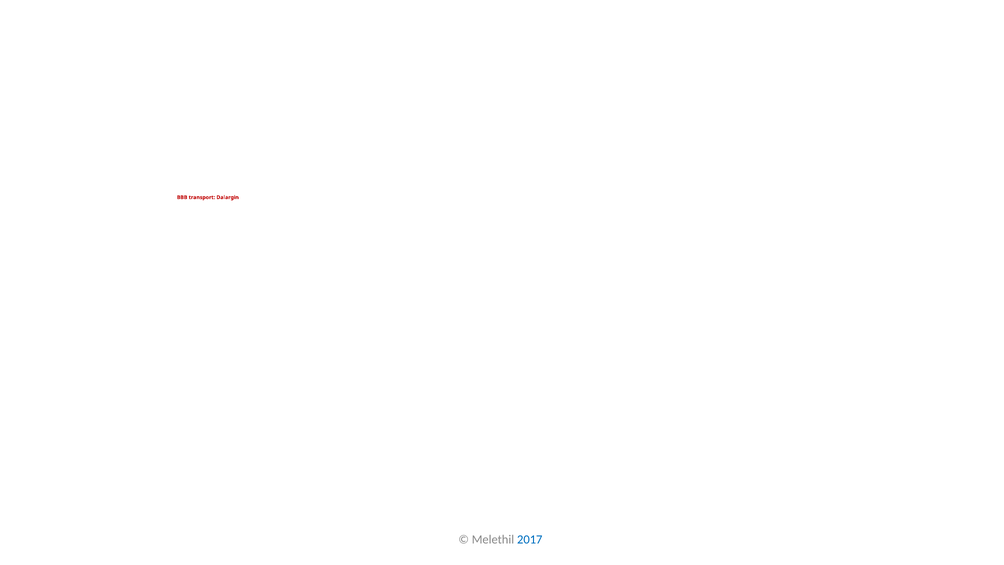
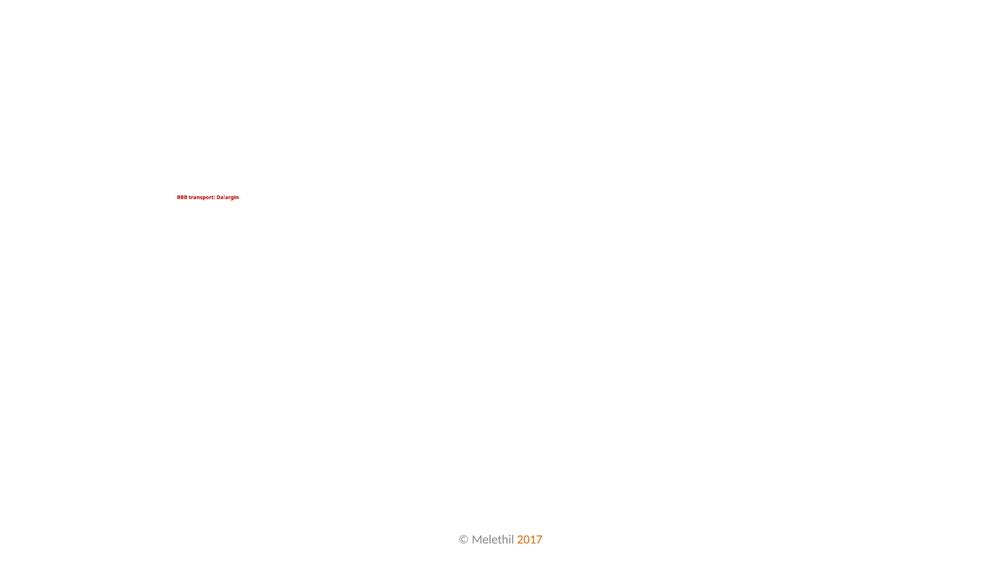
2017 colour: blue -> orange
